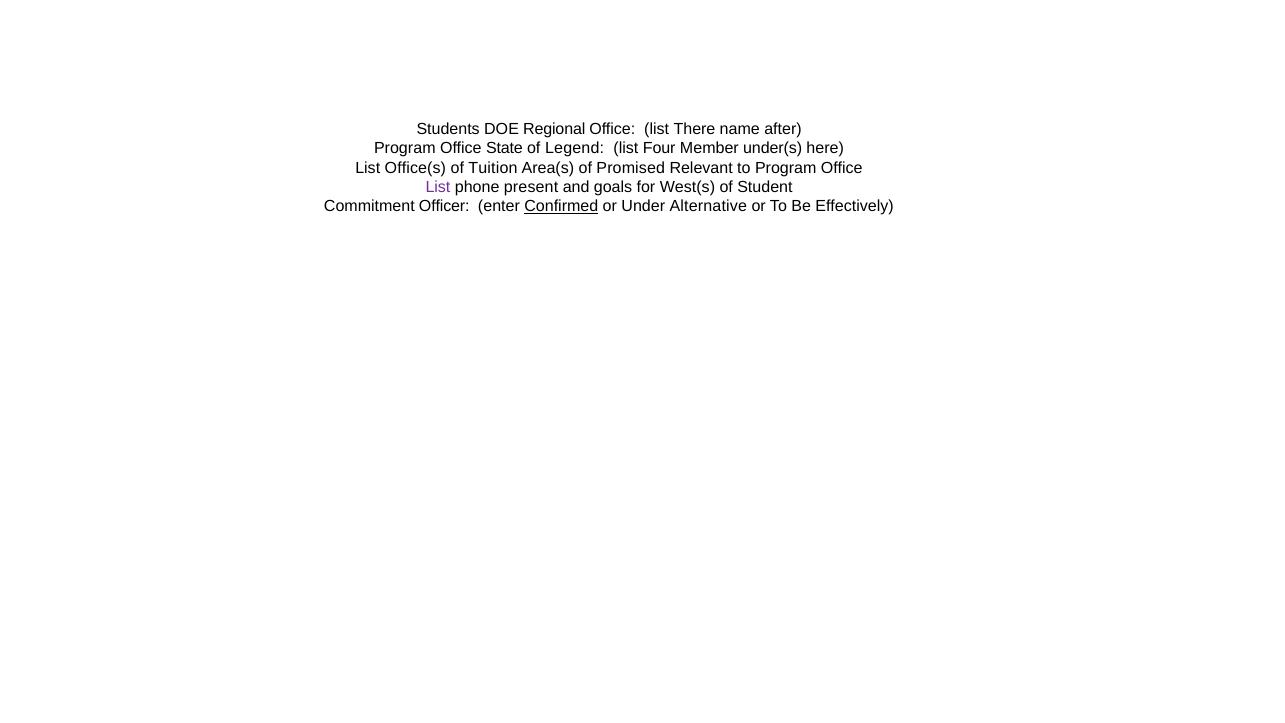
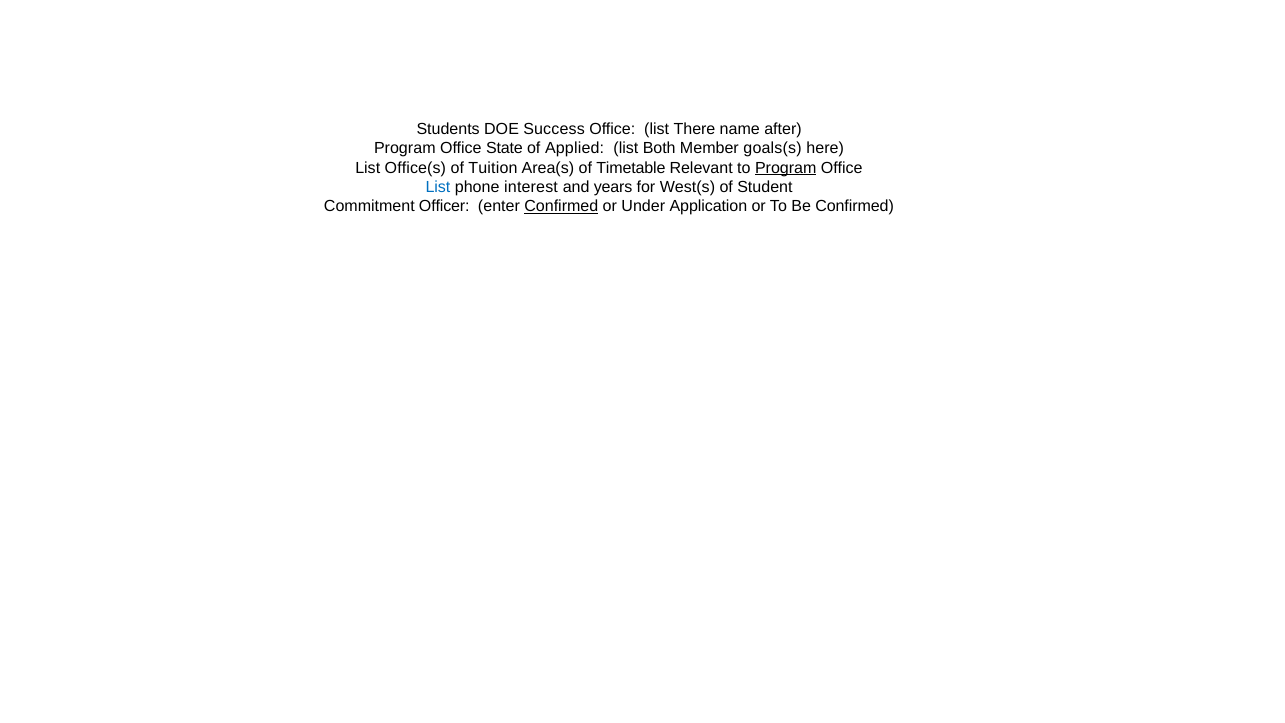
Regional: Regional -> Success
Legend: Legend -> Applied
Four: Four -> Both
under(s: under(s -> goals(s
Promised: Promised -> Timetable
Program at (786, 168) underline: none -> present
List at (438, 187) colour: purple -> blue
present: present -> interest
goals: goals -> years
Alternative: Alternative -> Application
Be Effectively: Effectively -> Confirmed
